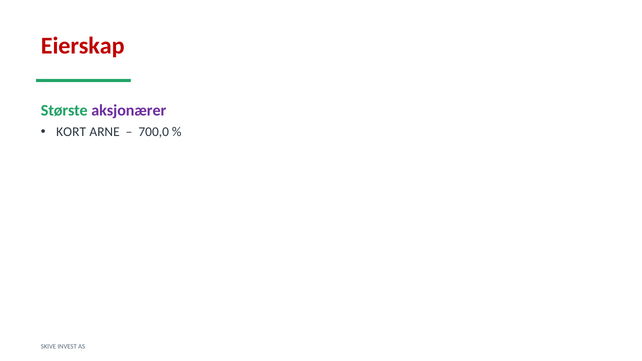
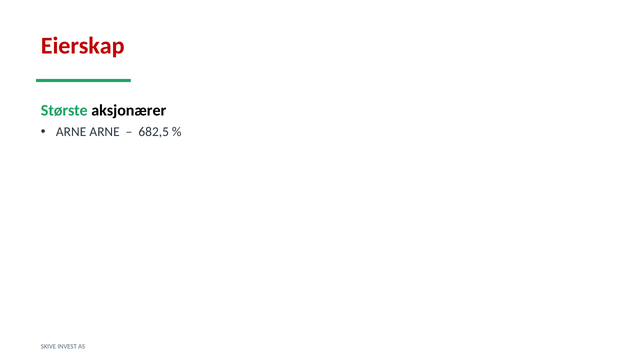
aksjonærer colour: purple -> black
KORT at (71, 132): KORT -> ARNE
700,0: 700,0 -> 682,5
